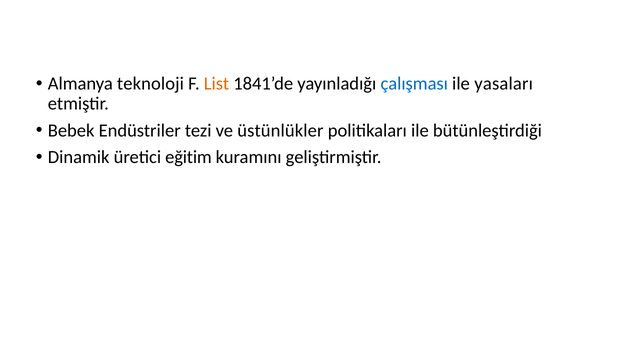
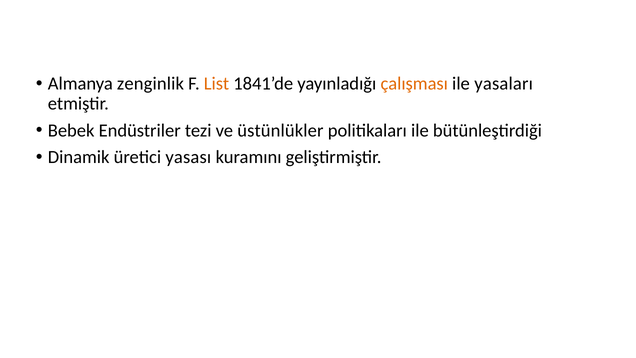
teknoloji: teknoloji -> zenginlik
çalışması colour: blue -> orange
eğitim: eğitim -> yasası
